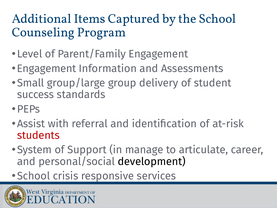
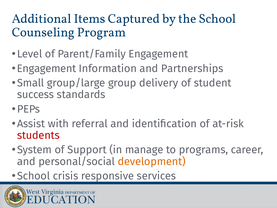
Assessments: Assessments -> Partnerships
articulate: articulate -> programs
development colour: black -> orange
